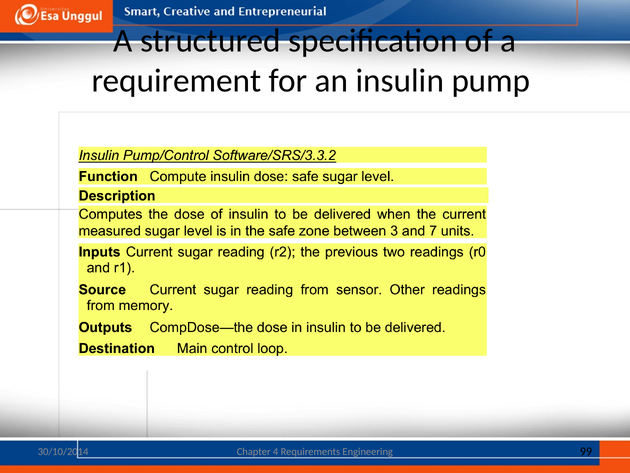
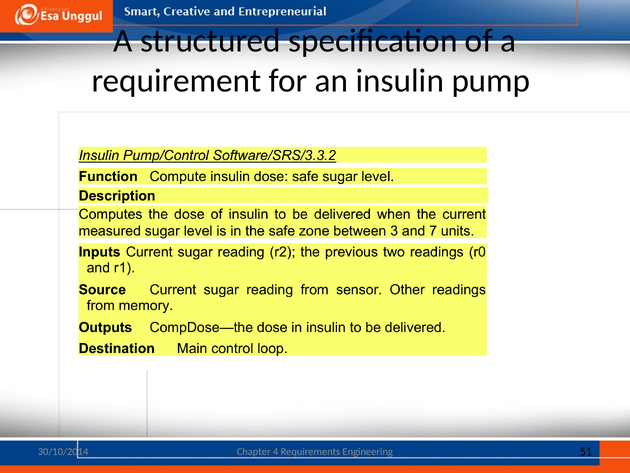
99: 99 -> 51
